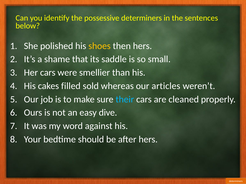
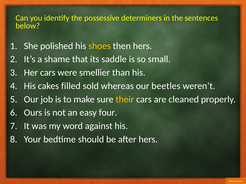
articles: articles -> beetles
their colour: light blue -> yellow
dive: dive -> four
